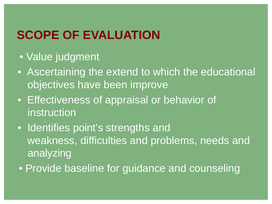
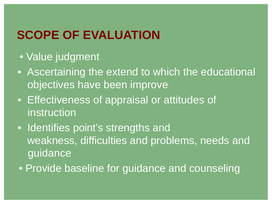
behavior: behavior -> attitudes
analyzing at (50, 153): analyzing -> guidance
